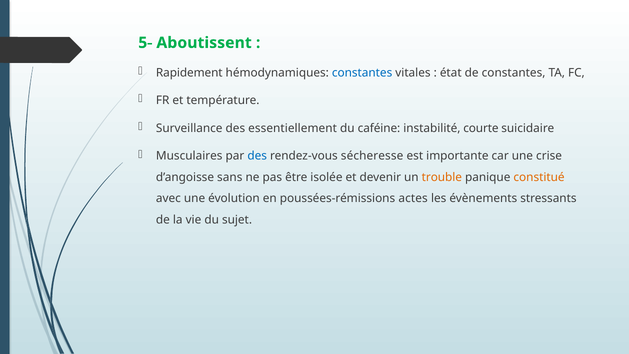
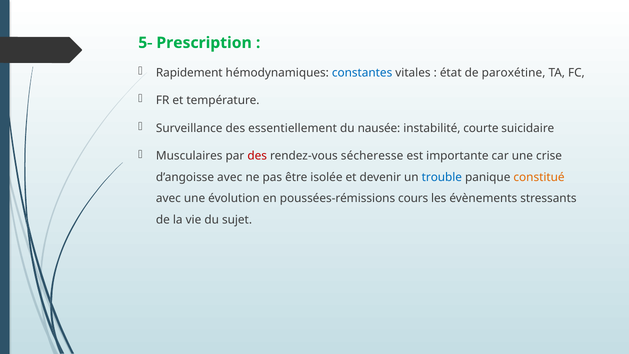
Aboutissent: Aboutissent -> Prescription
de constantes: constantes -> paroxétine
caféine: caféine -> nausée
des at (257, 156) colour: blue -> red
d’angoisse sans: sans -> avec
trouble colour: orange -> blue
actes: actes -> cours
